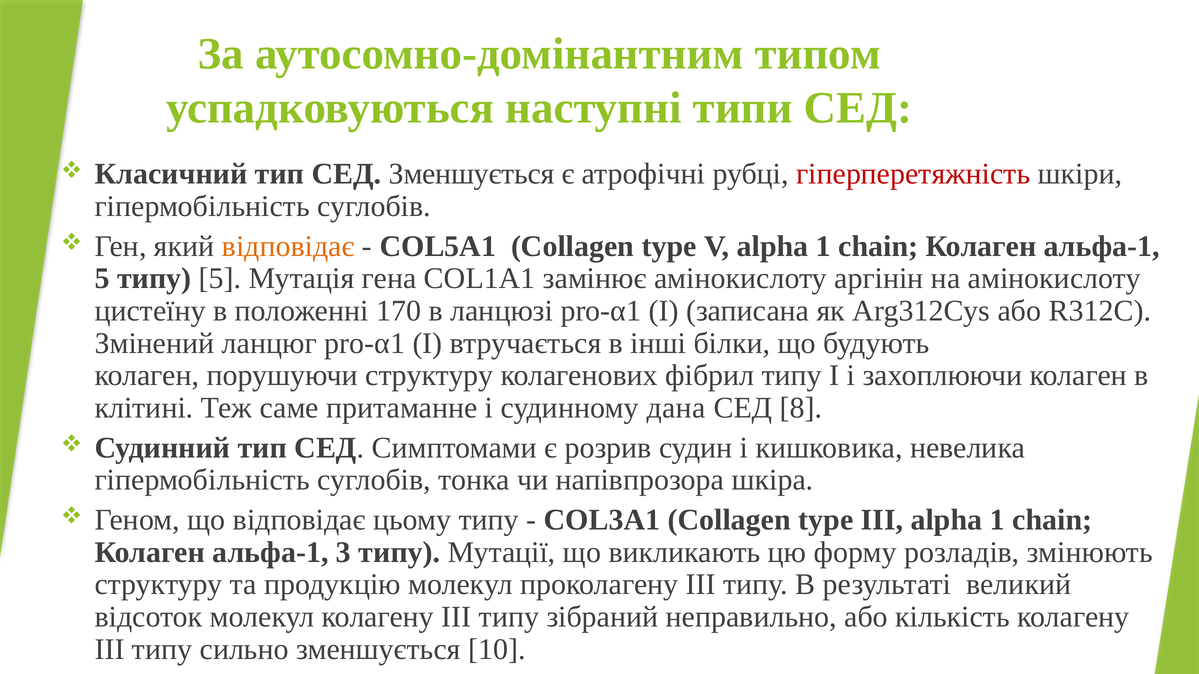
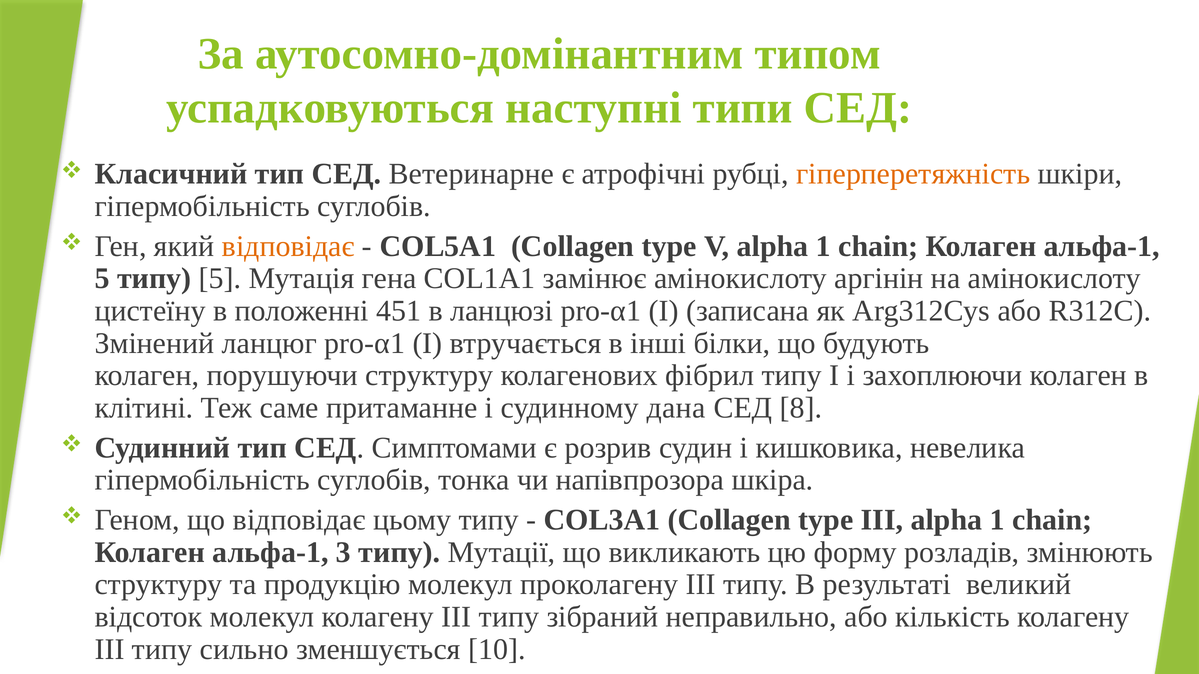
СЕД Зменшується: Зменшується -> Ветеринарне
гіперперетяжність colour: red -> orange
170: 170 -> 451
